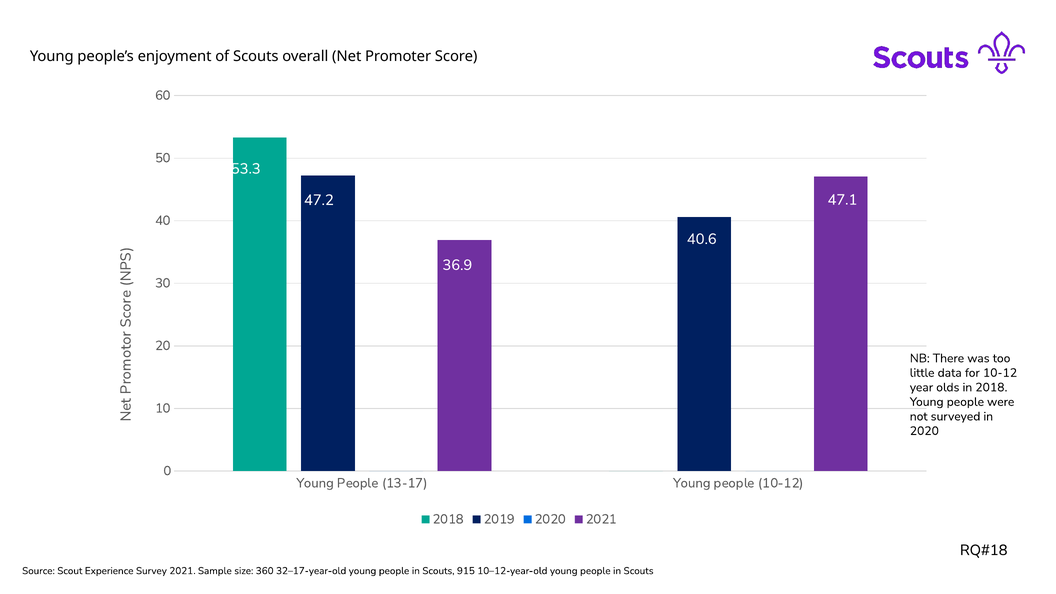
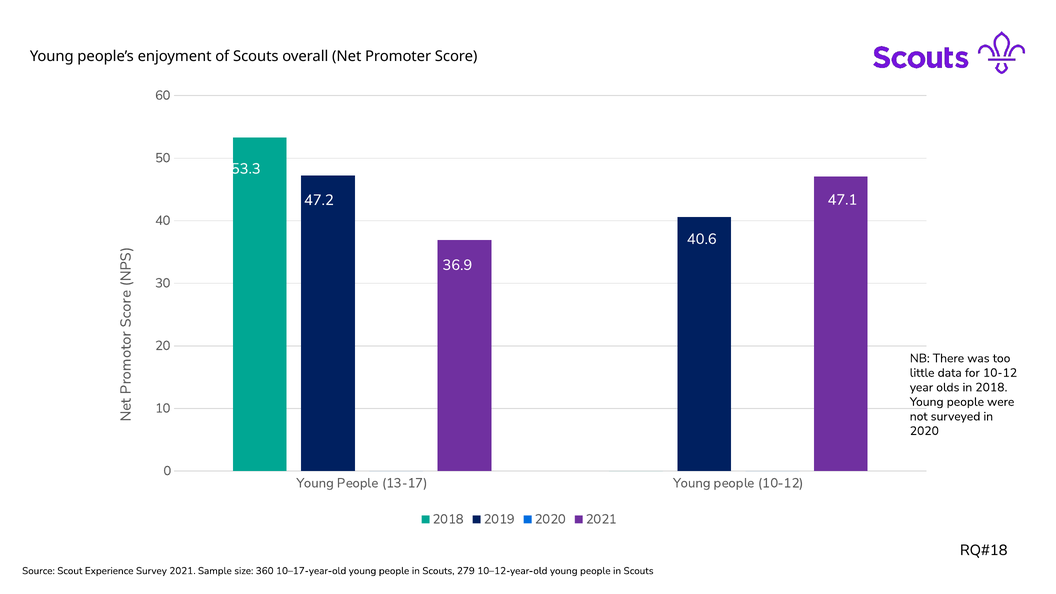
32–17-year-old: 32–17-year-old -> 10–17-year-old
915: 915 -> 279
